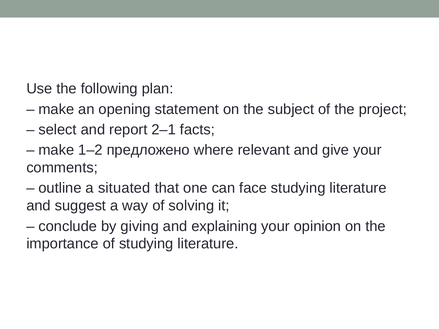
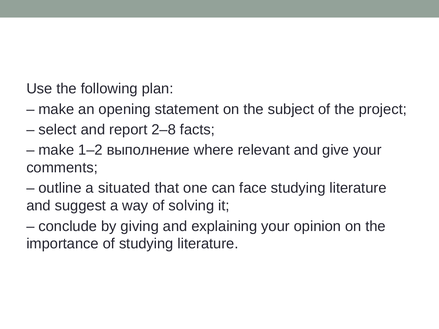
2–1: 2–1 -> 2–8
предложено: предложено -> выполнение
